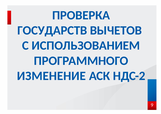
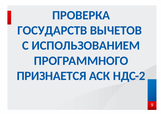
ИЗМЕНЕНИЕ: ИЗМЕНЕНИЕ -> ПРИЗНАЕТСЯ
